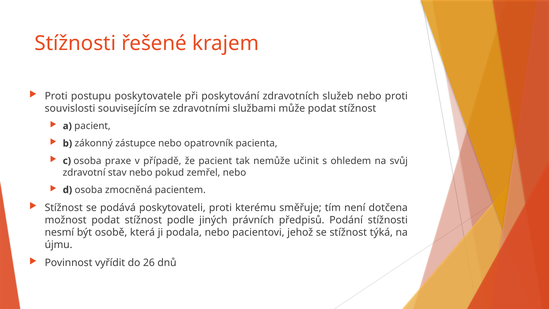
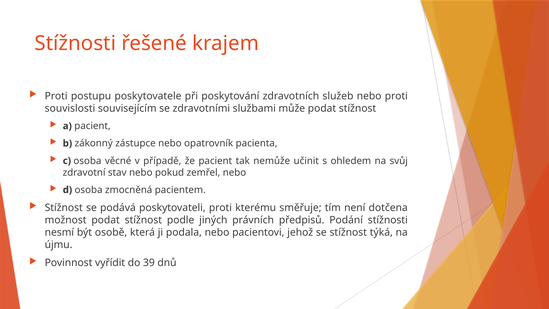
praxe: praxe -> věcné
26: 26 -> 39
